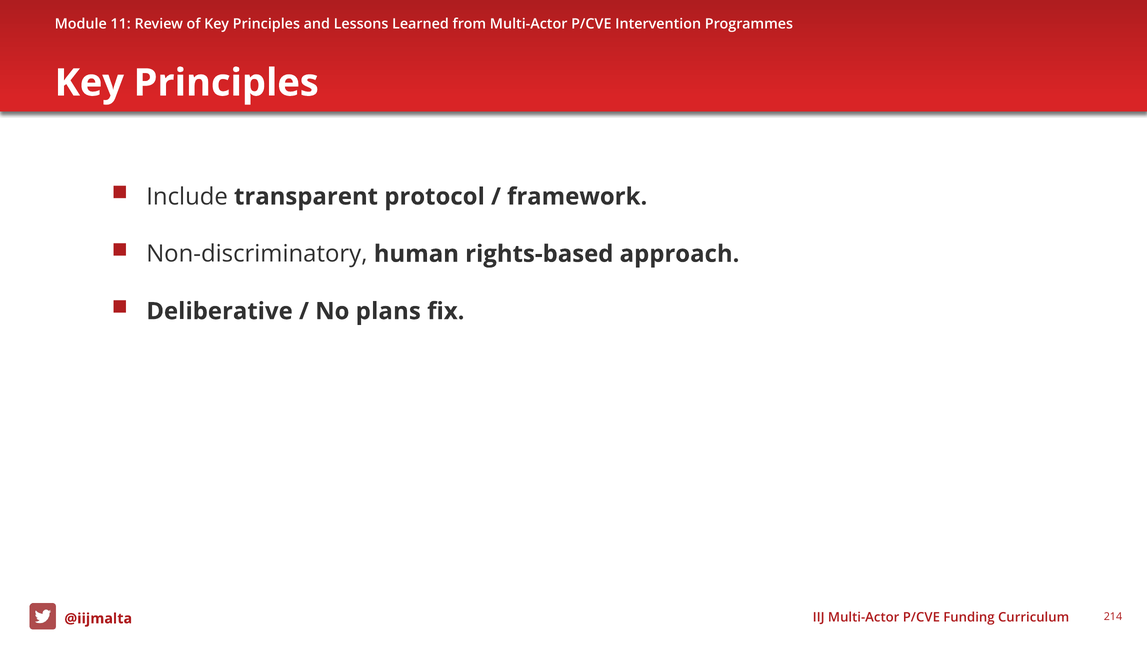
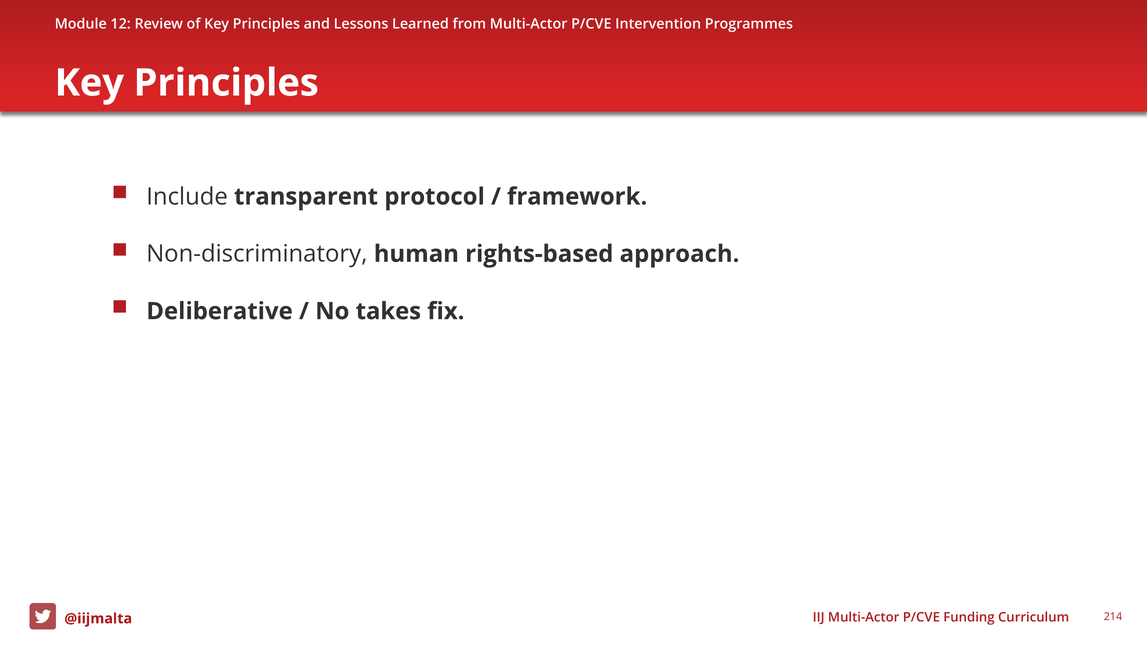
11: 11 -> 12
plans: plans -> takes
